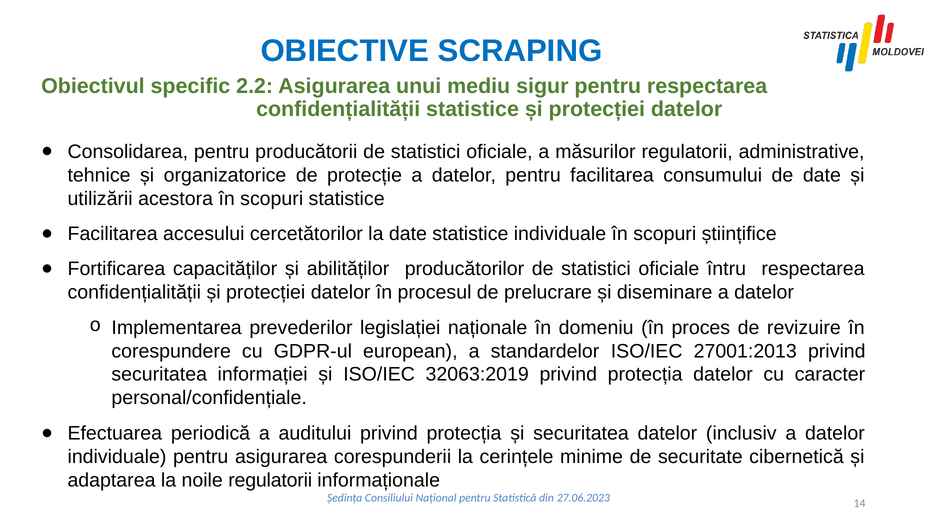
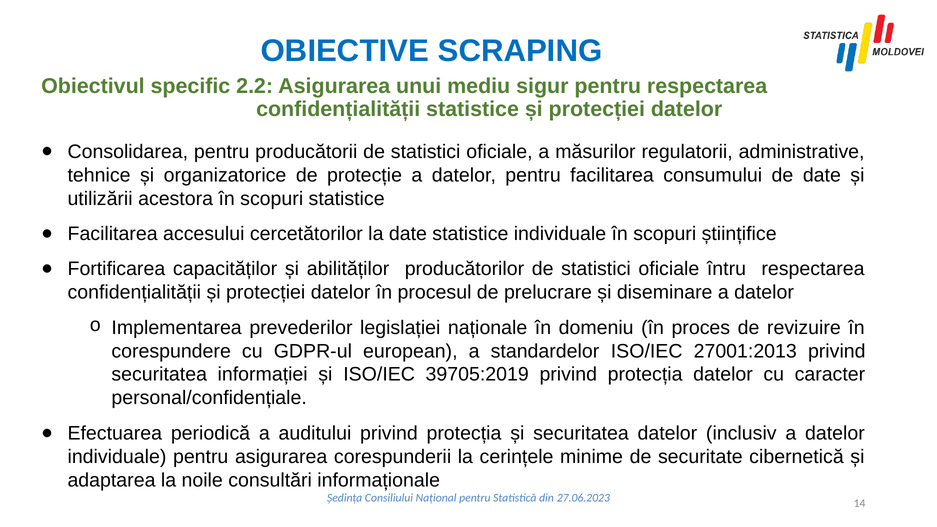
32063:2019: 32063:2019 -> 39705:2019
noile regulatorii: regulatorii -> consultări
